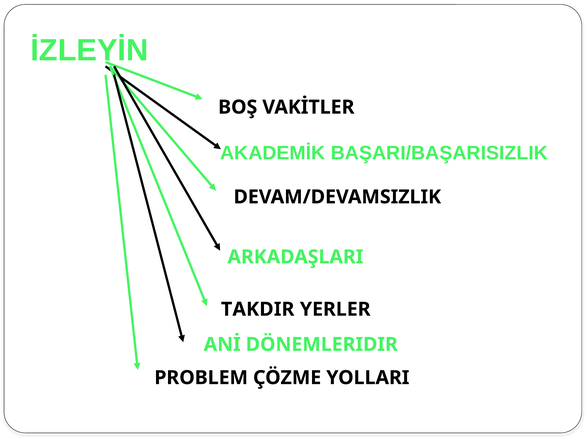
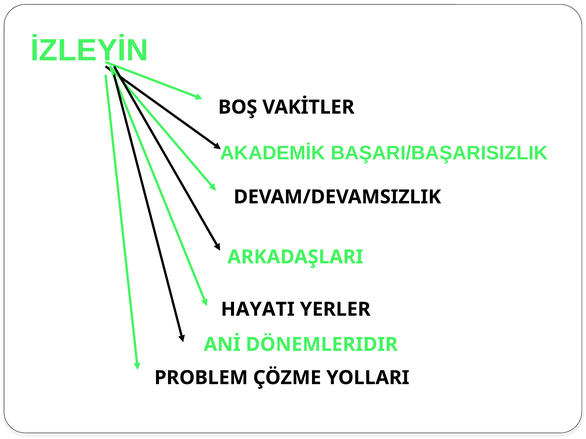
TAKDIR: TAKDIR -> HAYATI
